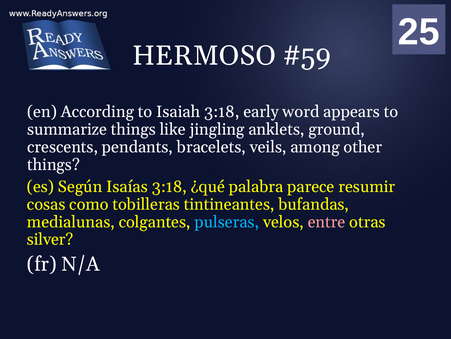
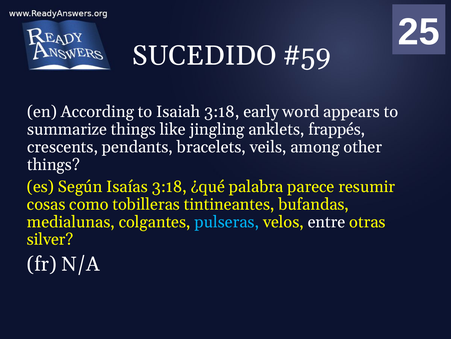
HERMOSO: HERMOSO -> SUCEDIDO
ground: ground -> frappés
entre colour: pink -> white
